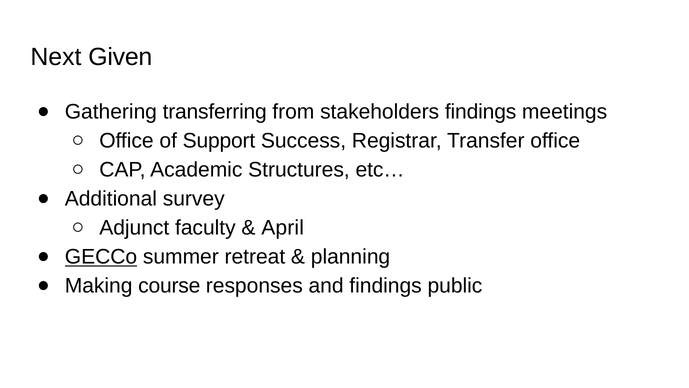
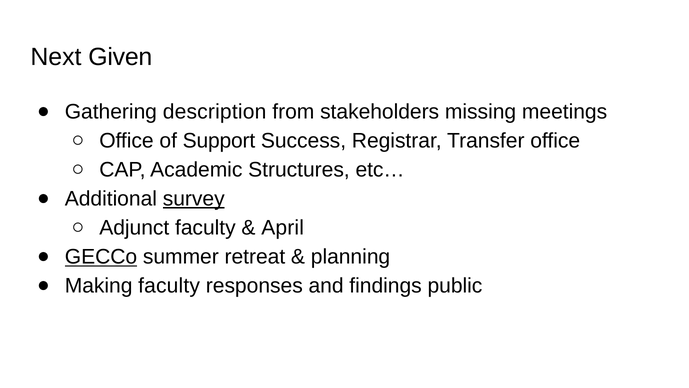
transferring: transferring -> description
stakeholders findings: findings -> missing
survey underline: none -> present
Making course: course -> faculty
